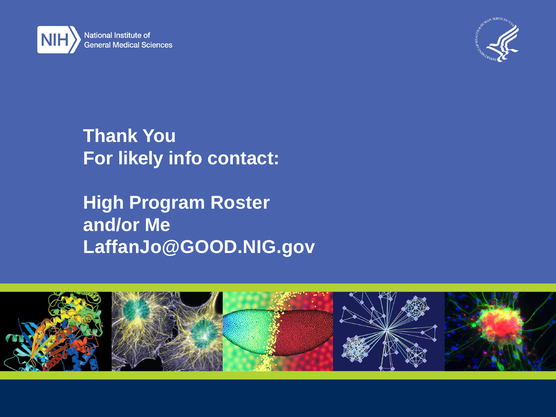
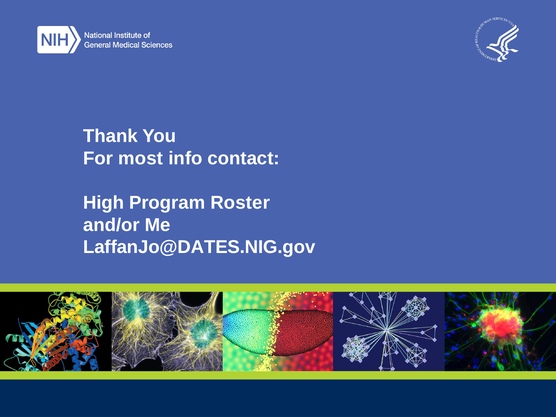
likely: likely -> most
LaffanJo@GOOD.NIG.gov: LaffanJo@GOOD.NIG.gov -> LaffanJo@DATES.NIG.gov
